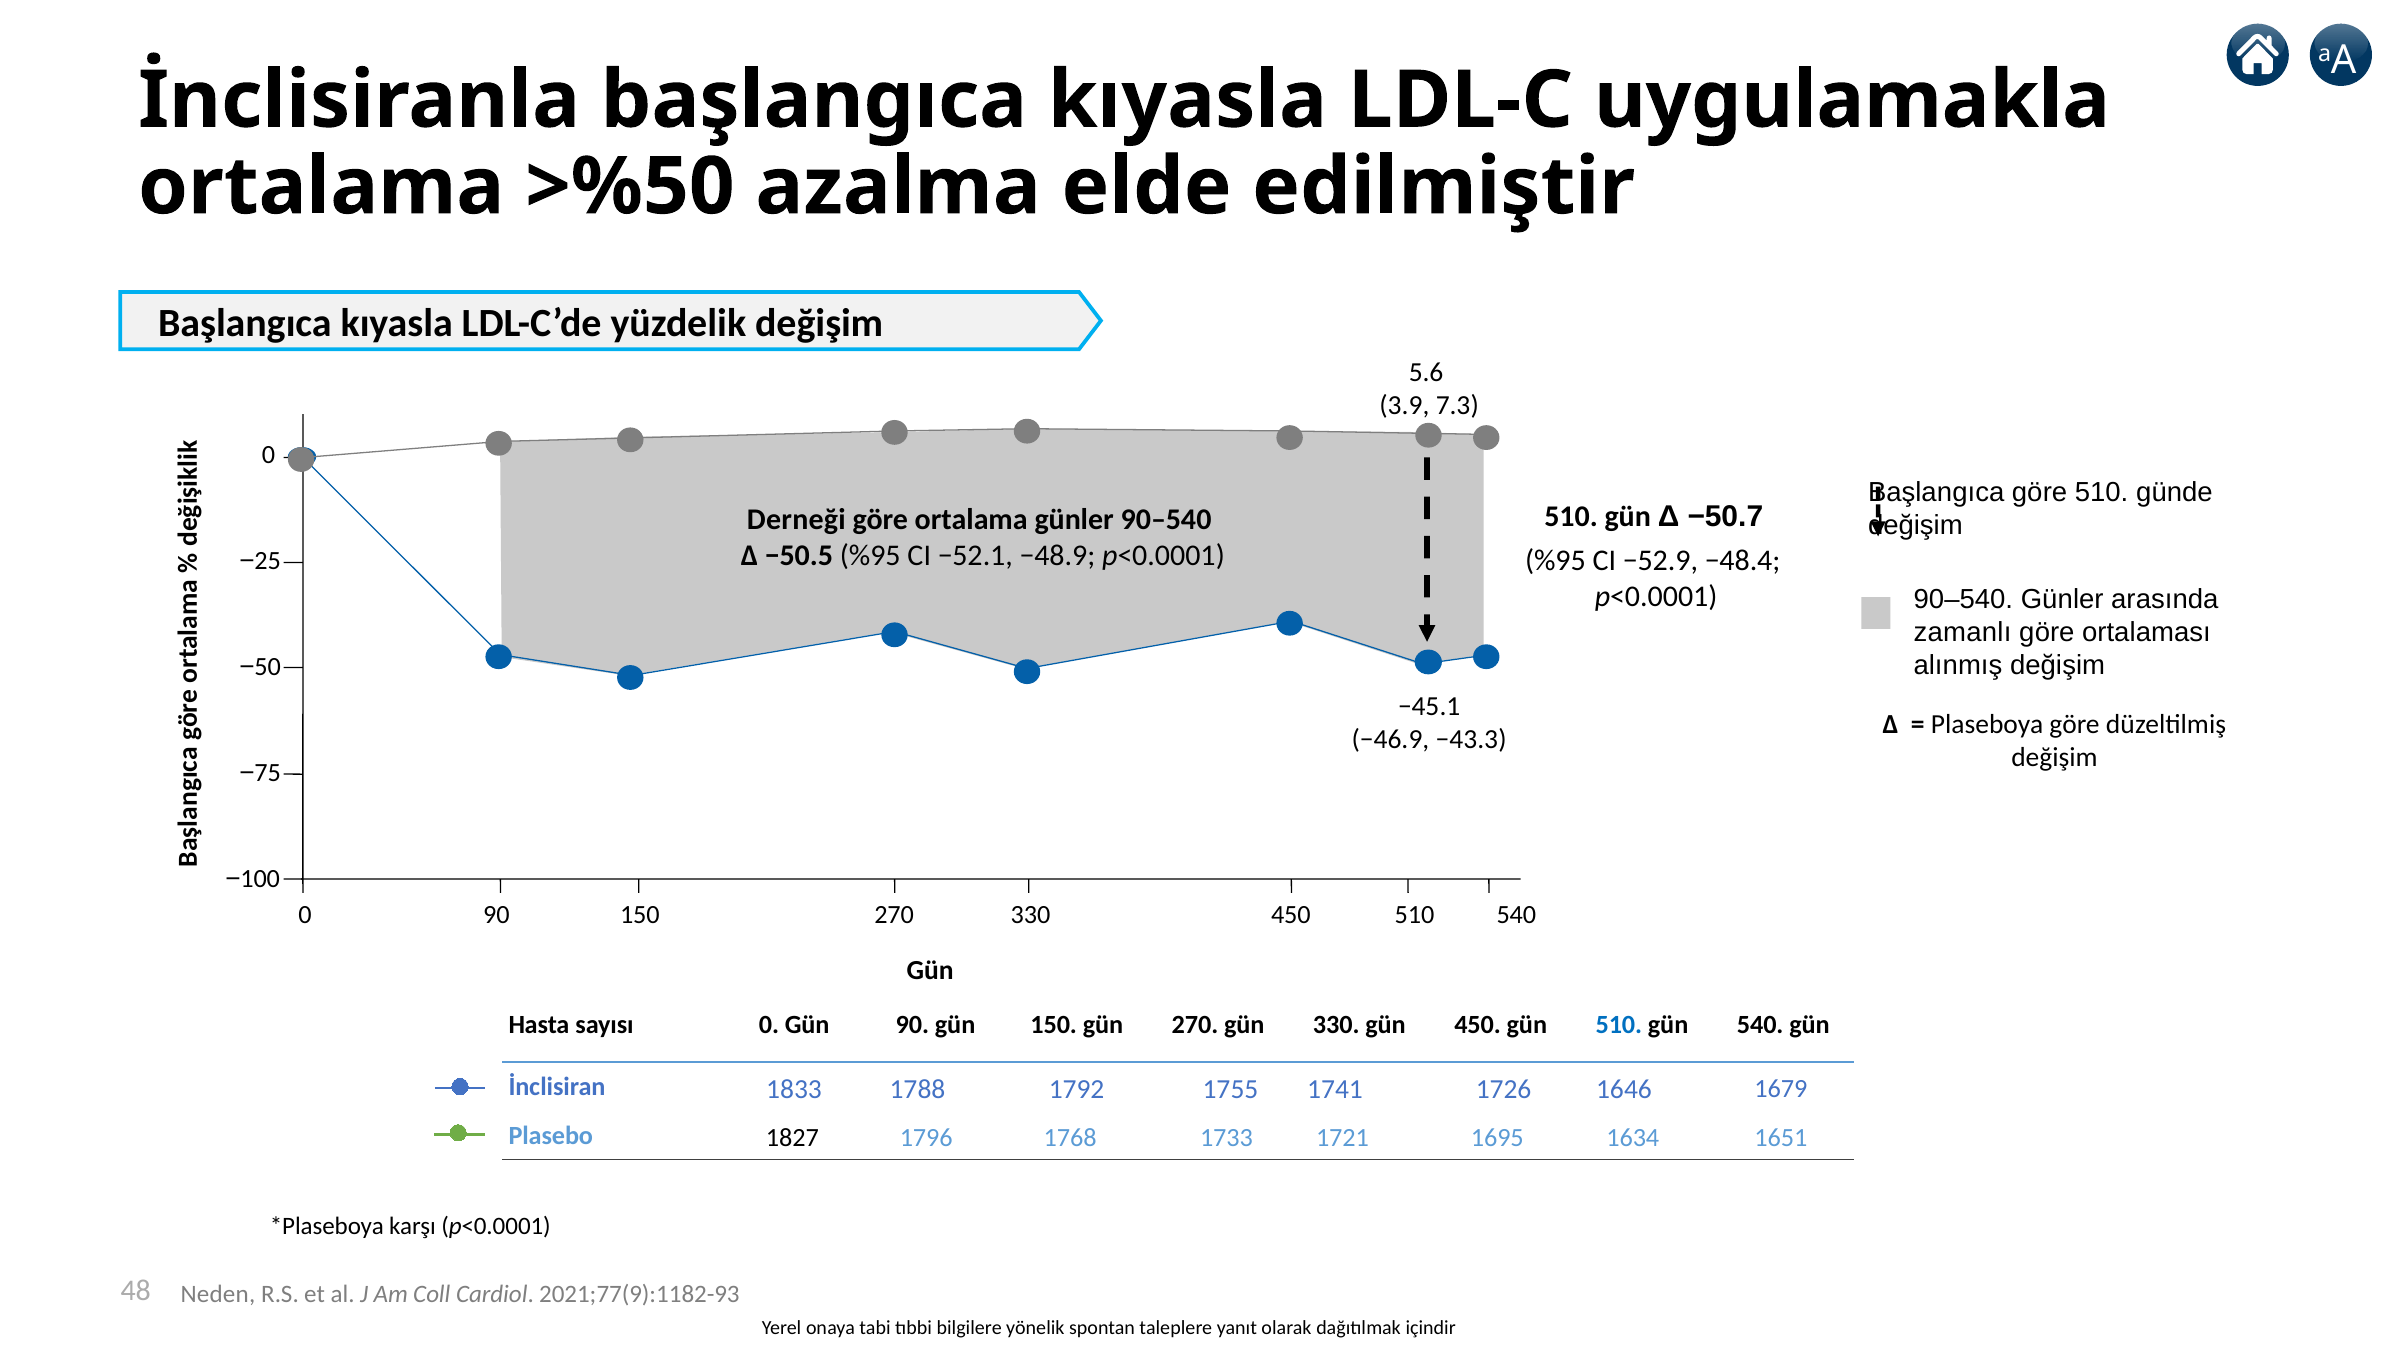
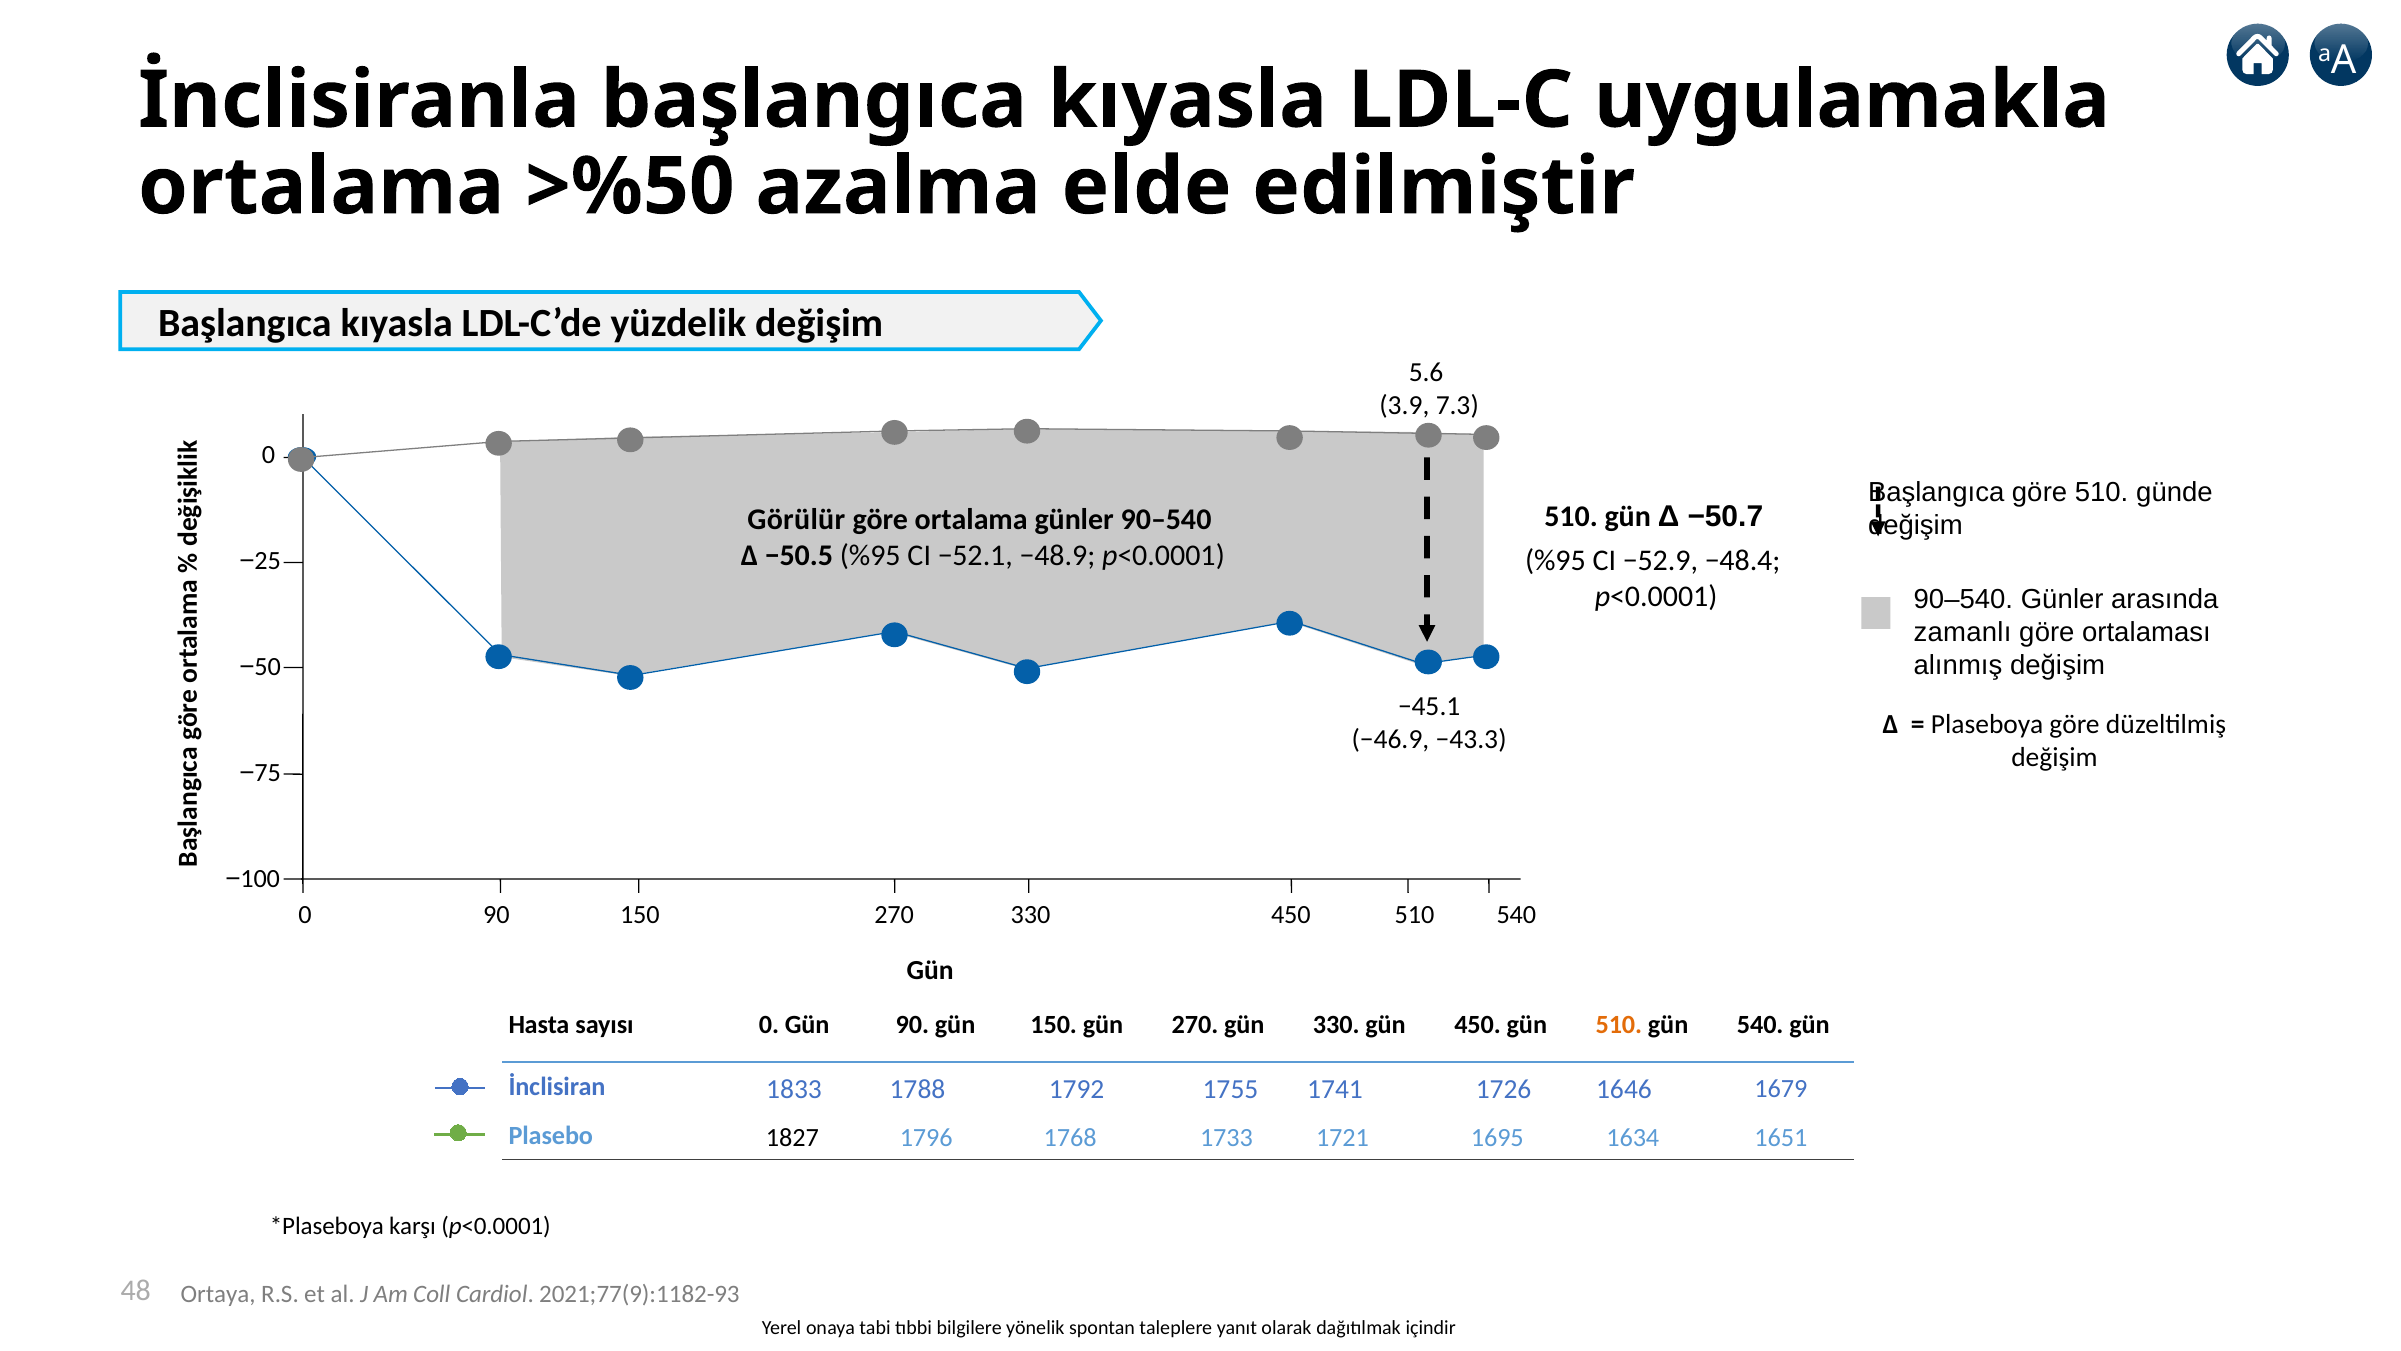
Derneği: Derneği -> Görülür
510 at (1619, 1025) colour: blue -> orange
Neden: Neden -> Ortaya
